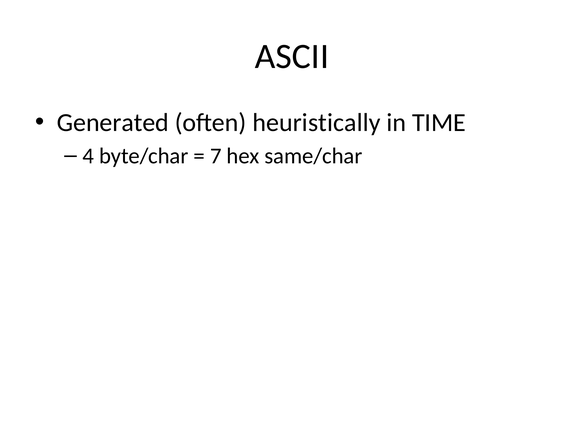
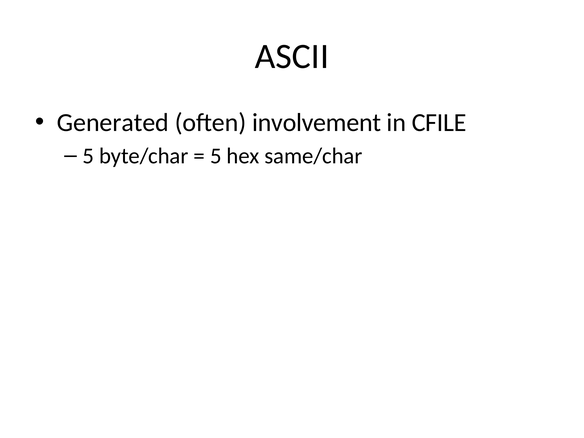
heuristically: heuristically -> involvement
TIME: TIME -> CFILE
4 at (88, 156): 4 -> 5
7 at (216, 156): 7 -> 5
